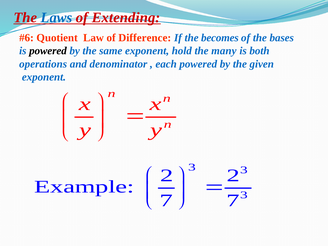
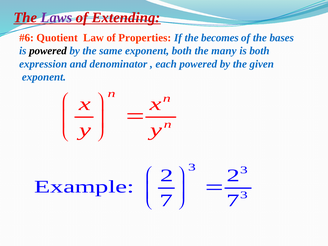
Laws colour: blue -> purple
Difference: Difference -> Properties
exponent hold: hold -> both
operations: operations -> expression
